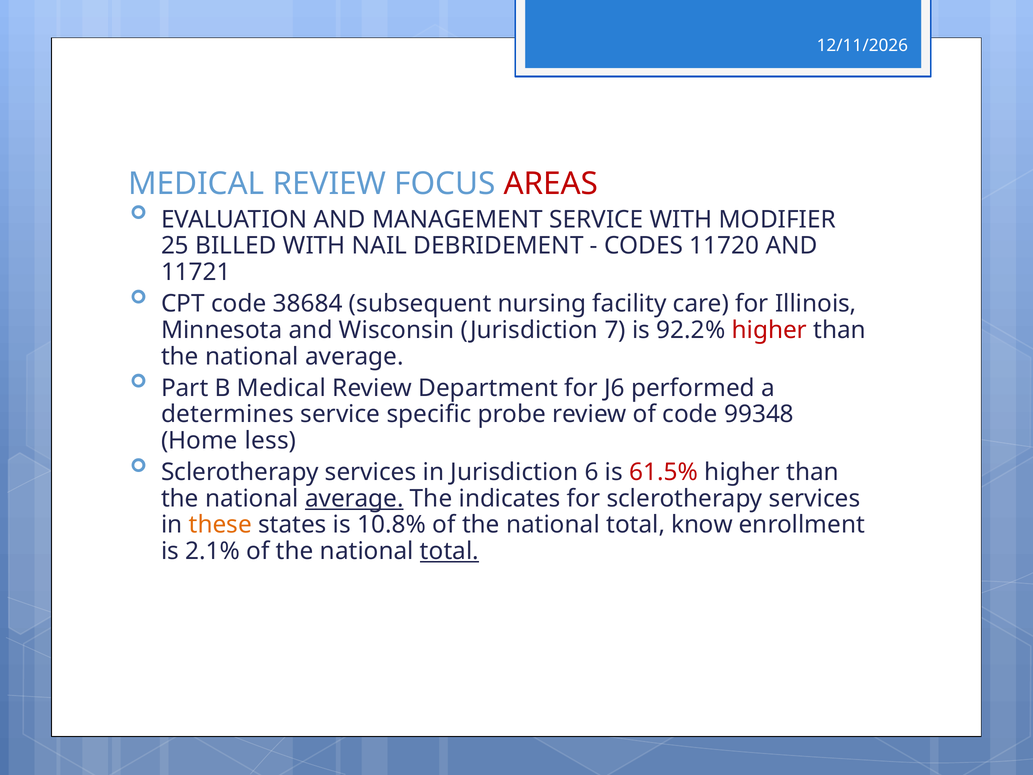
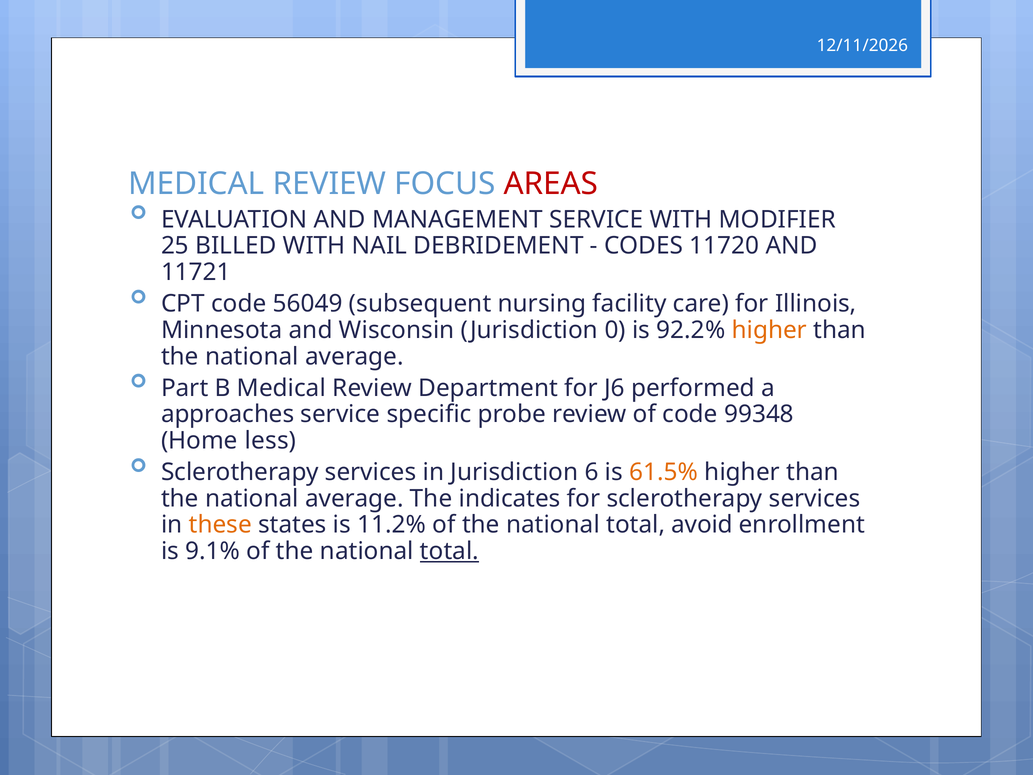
38684: 38684 -> 56049
7: 7 -> 0
higher at (769, 330) colour: red -> orange
determines: determines -> approaches
61.5% colour: red -> orange
average at (354, 498) underline: present -> none
10.8%: 10.8% -> 11.2%
know: know -> avoid
2.1%: 2.1% -> 9.1%
